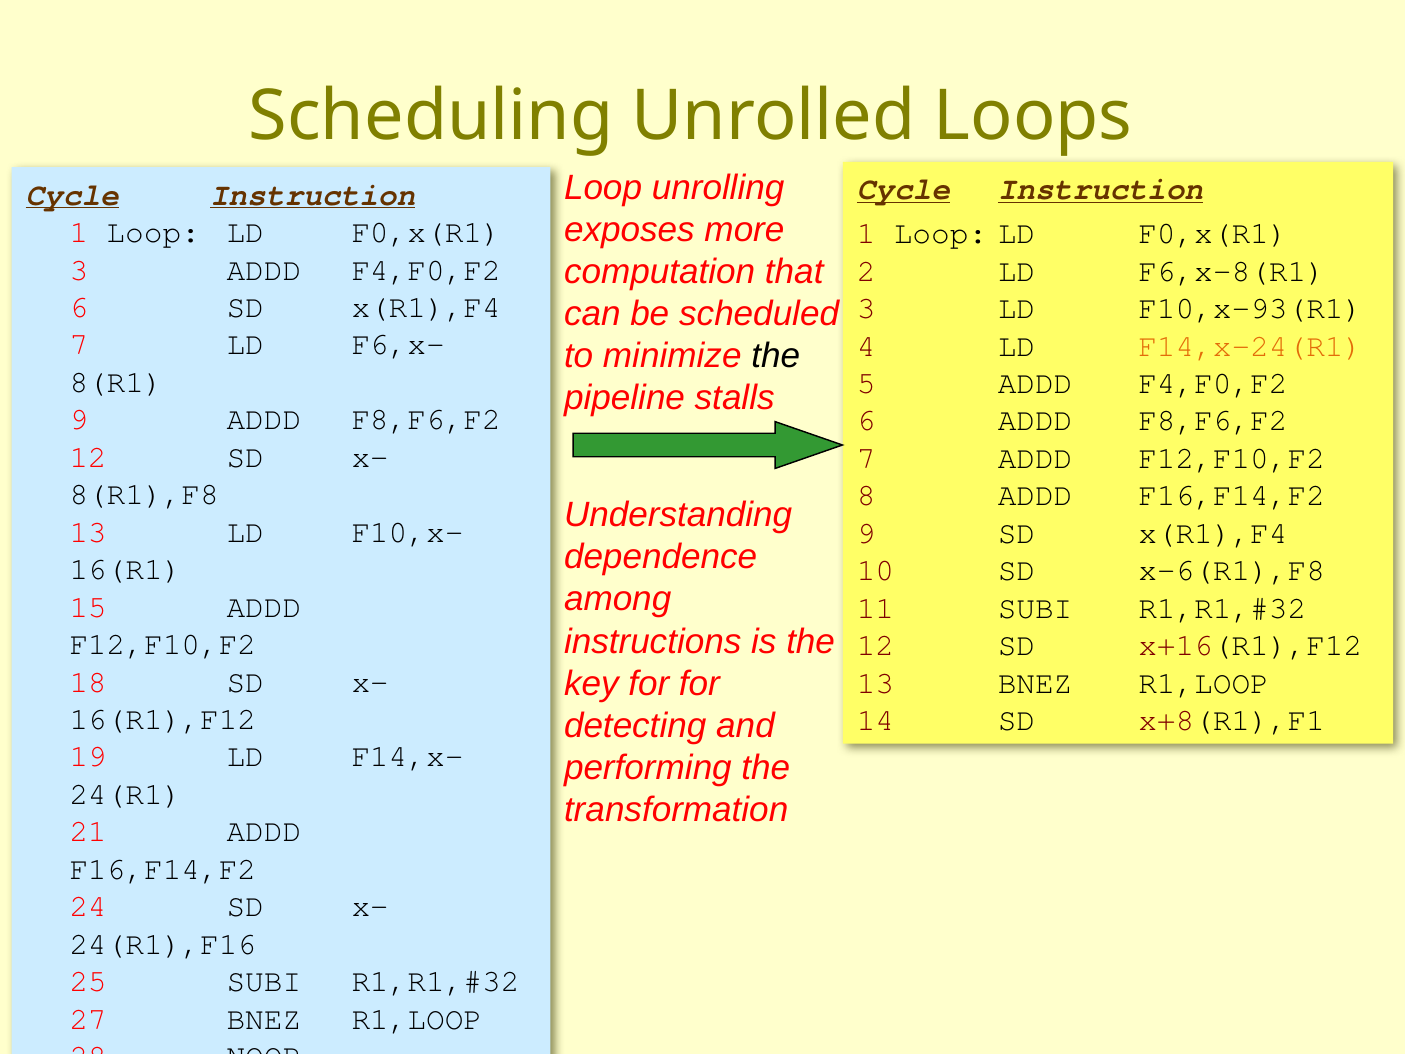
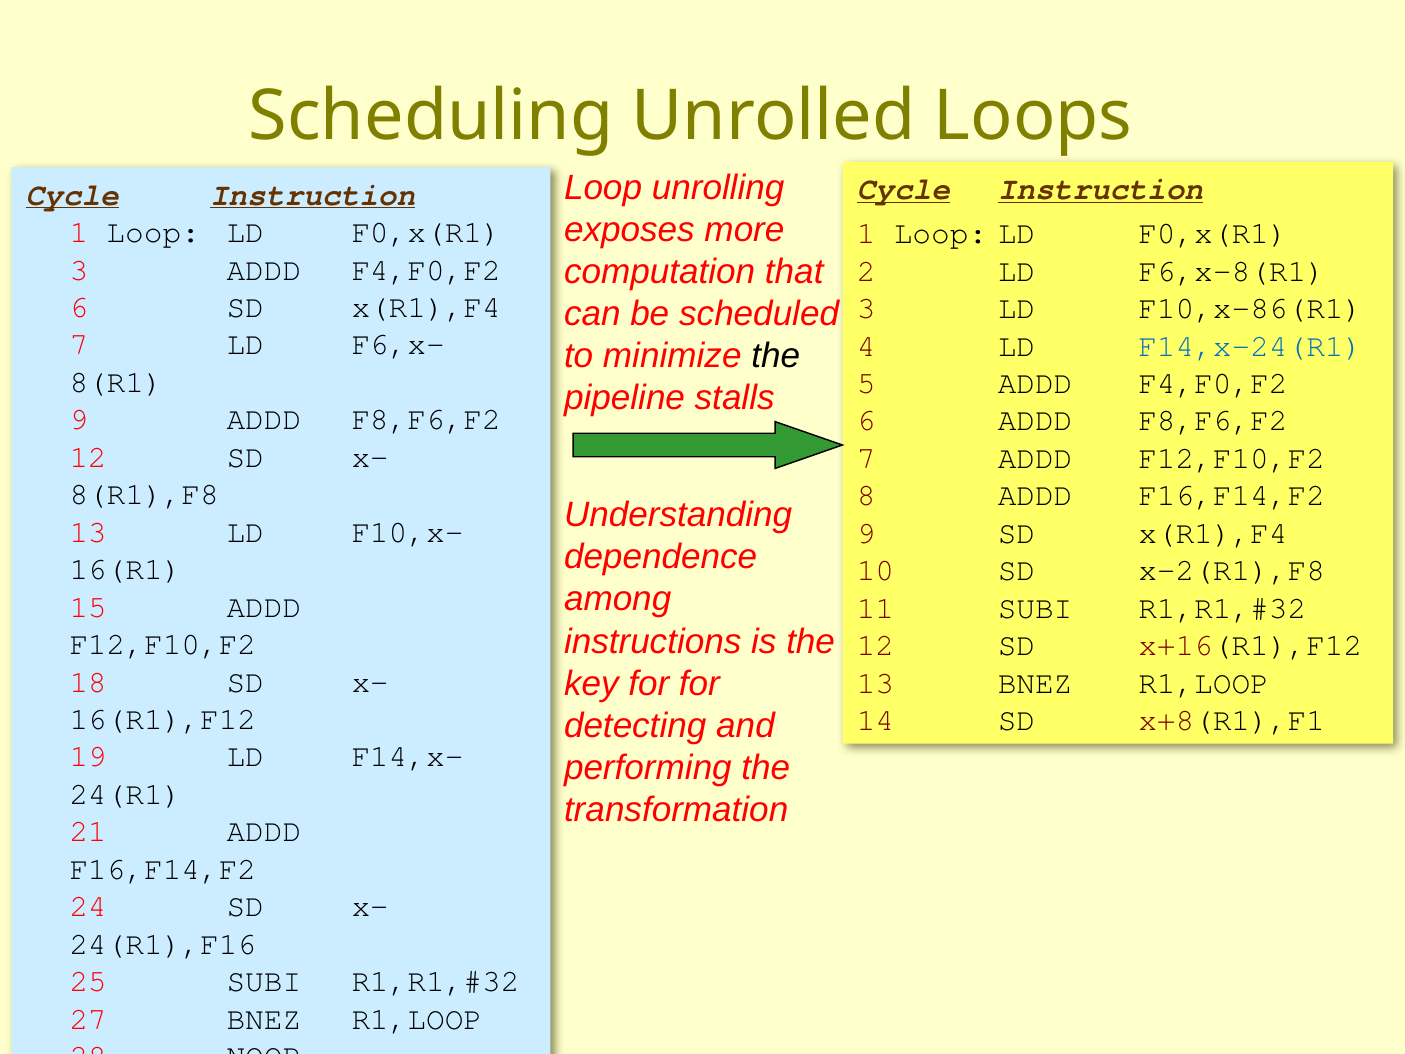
F10,x-93(R1: F10,x-93(R1 -> F10,x-86(R1
F14,x-24(R1 colour: orange -> blue
x-6(R1),F8: x-6(R1),F8 -> x-2(R1),F8
